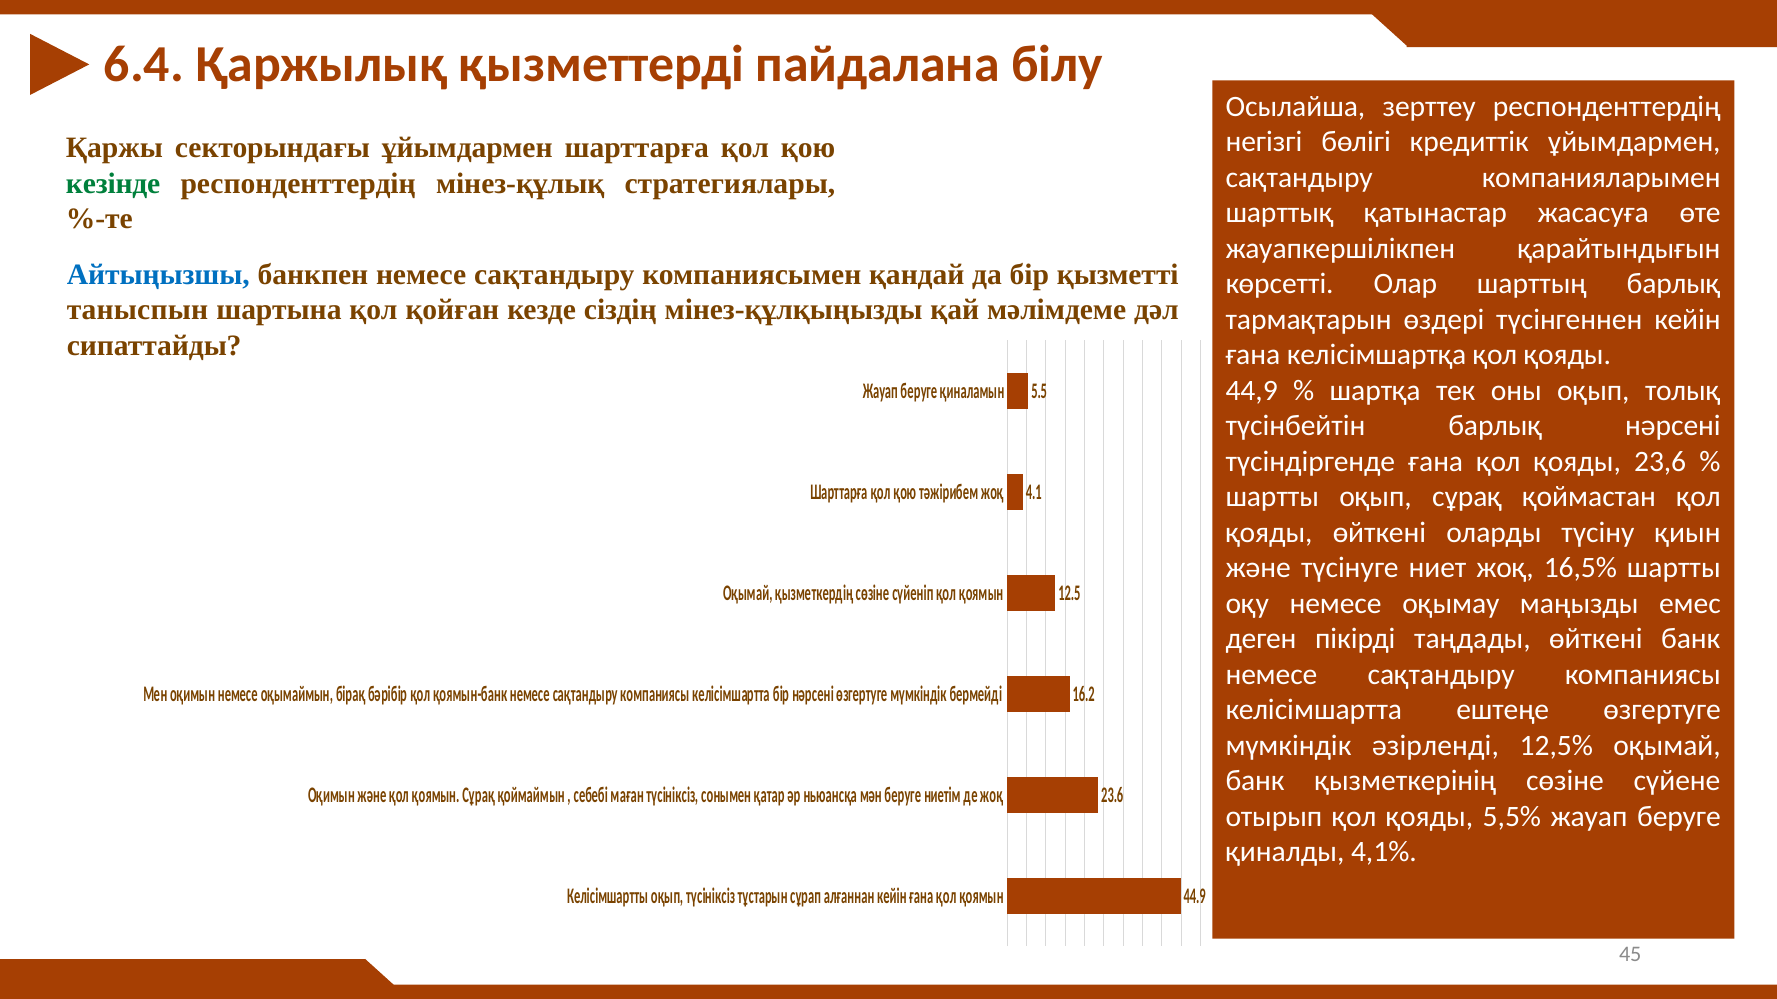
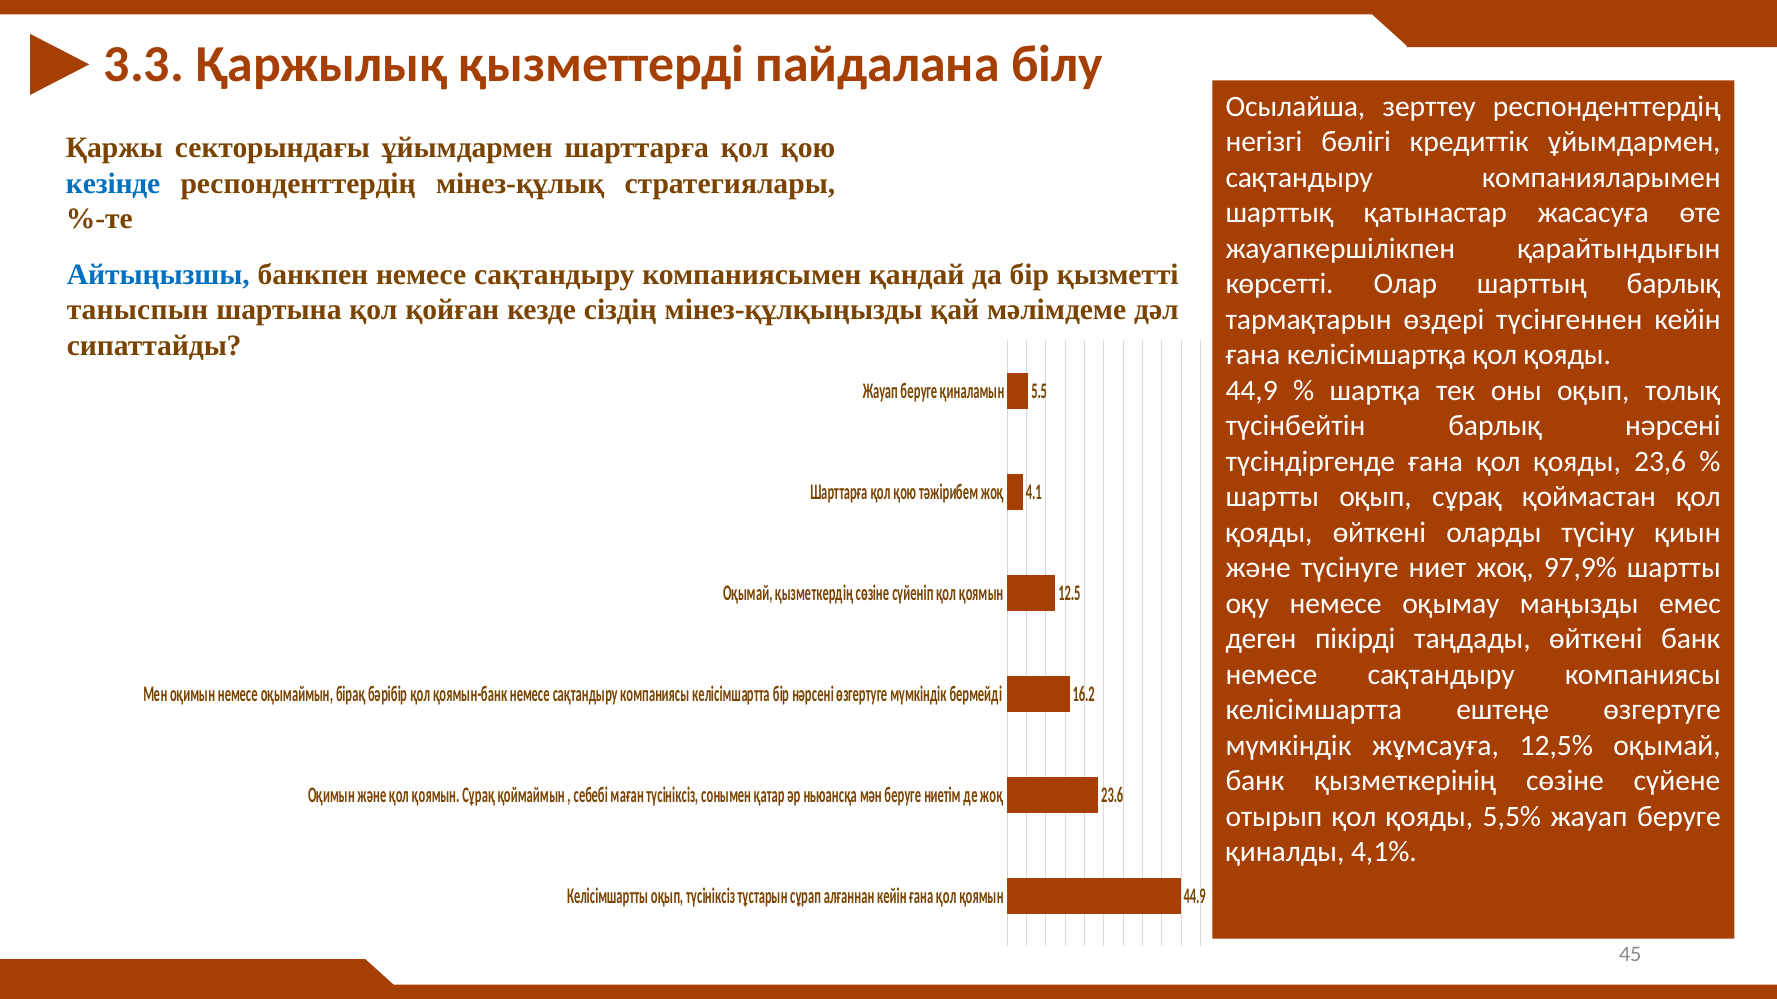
6.4: 6.4 -> 3.3
кезінде colour: green -> blue
16,5%: 16,5% -> 97,9%
әзірленді: әзірленді -> жұмсауға
